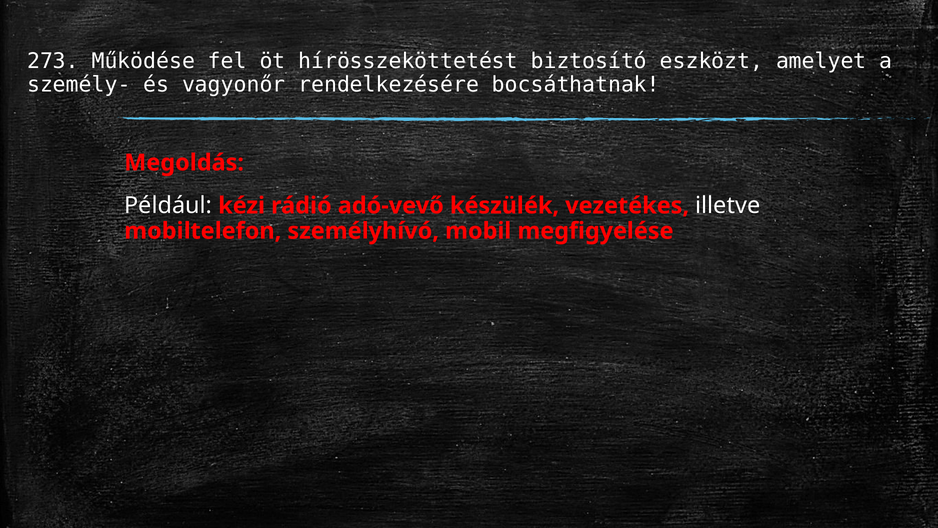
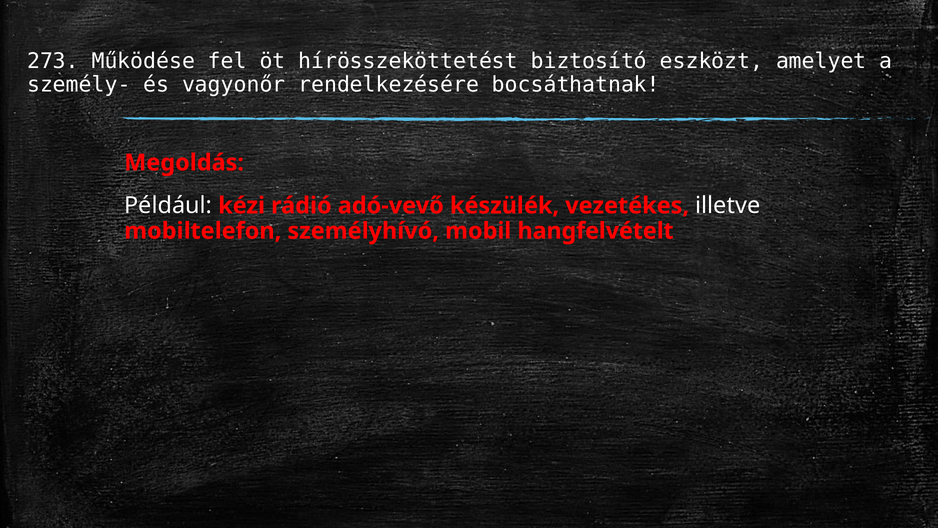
megfigyelése: megfigyelése -> hangfelvételt
